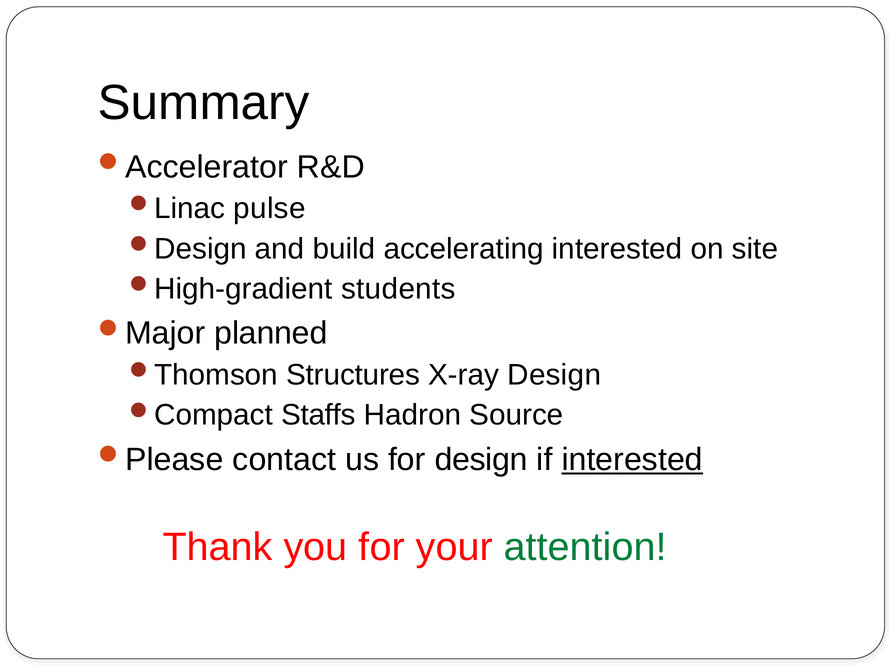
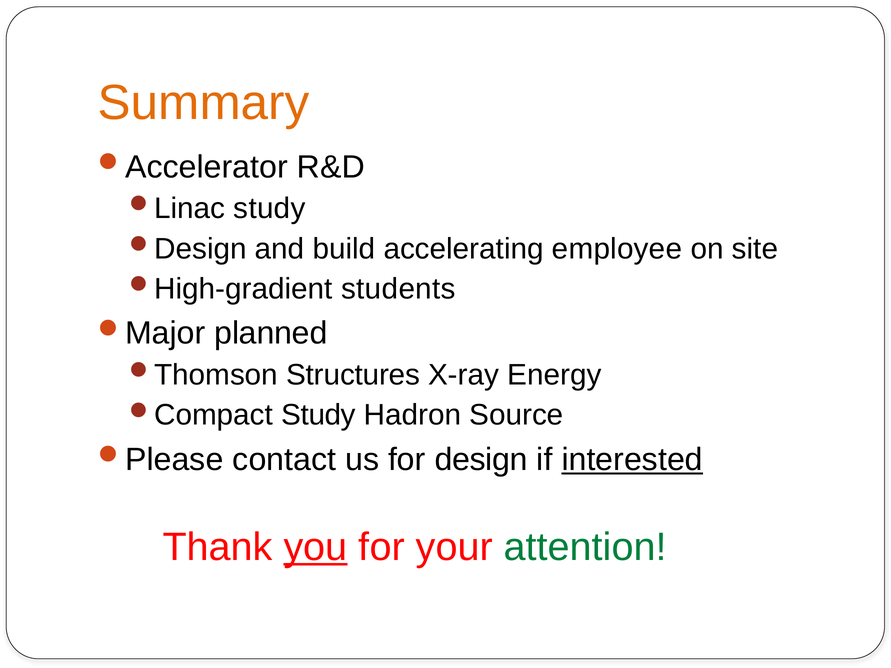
Summary colour: black -> orange
pulse at (270, 209): pulse -> study
accelerating interested: interested -> employee
X-ray Design: Design -> Energy
Staffs at (318, 415): Staffs -> Study
you underline: none -> present
